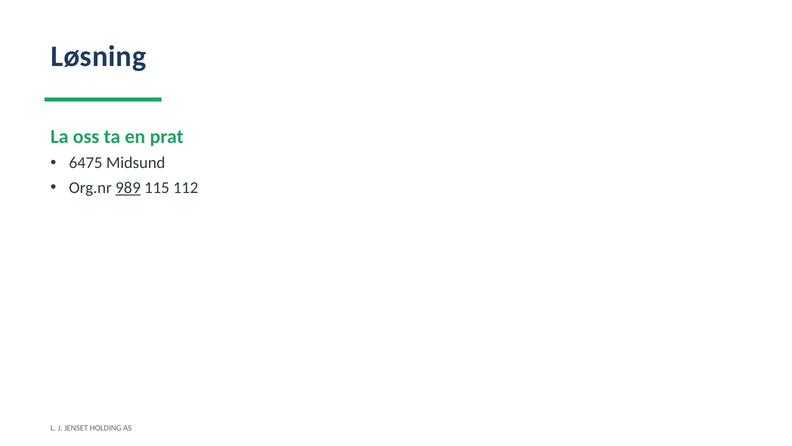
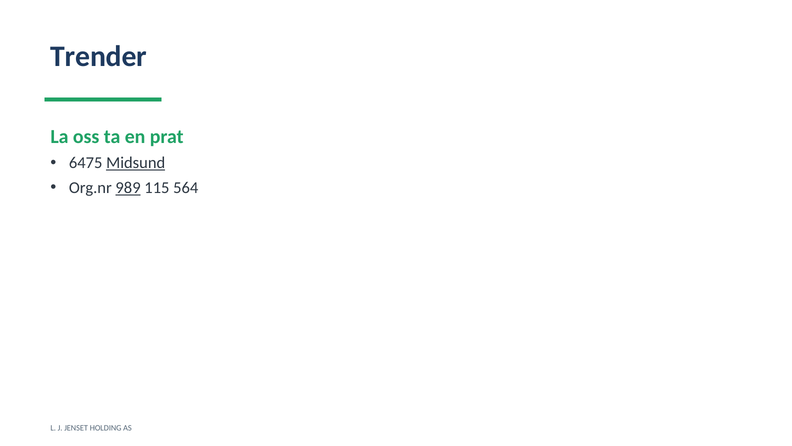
Løsning: Løsning -> Trender
Midsund underline: none -> present
112: 112 -> 564
